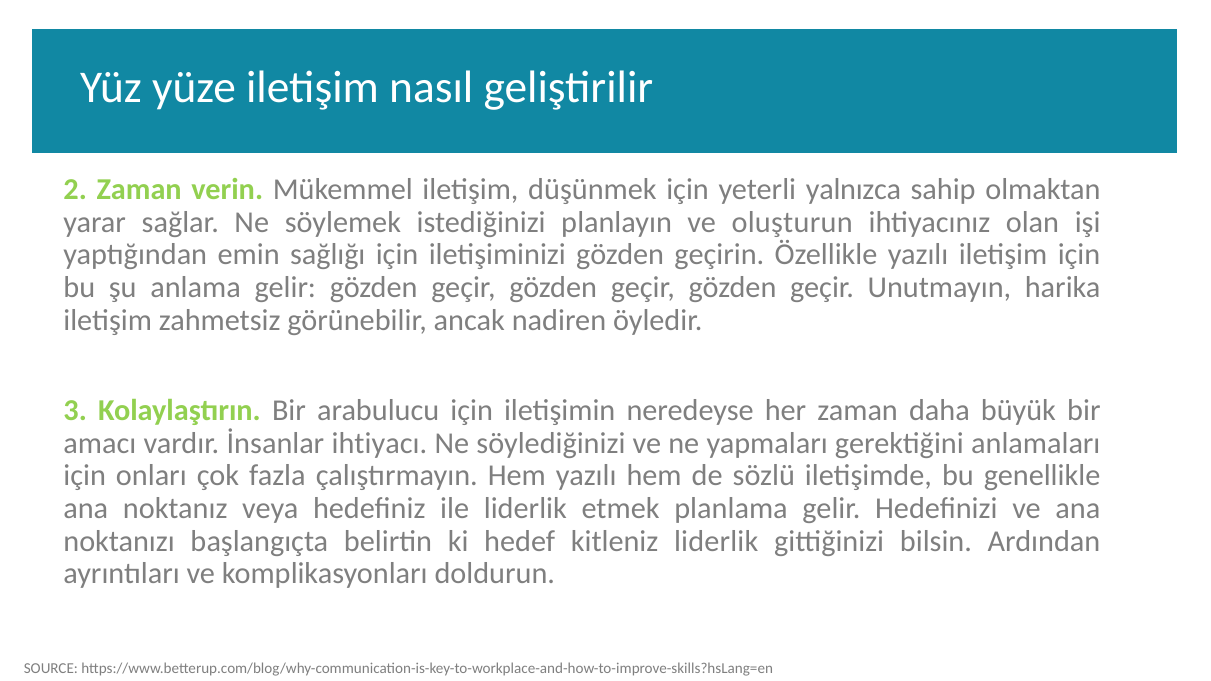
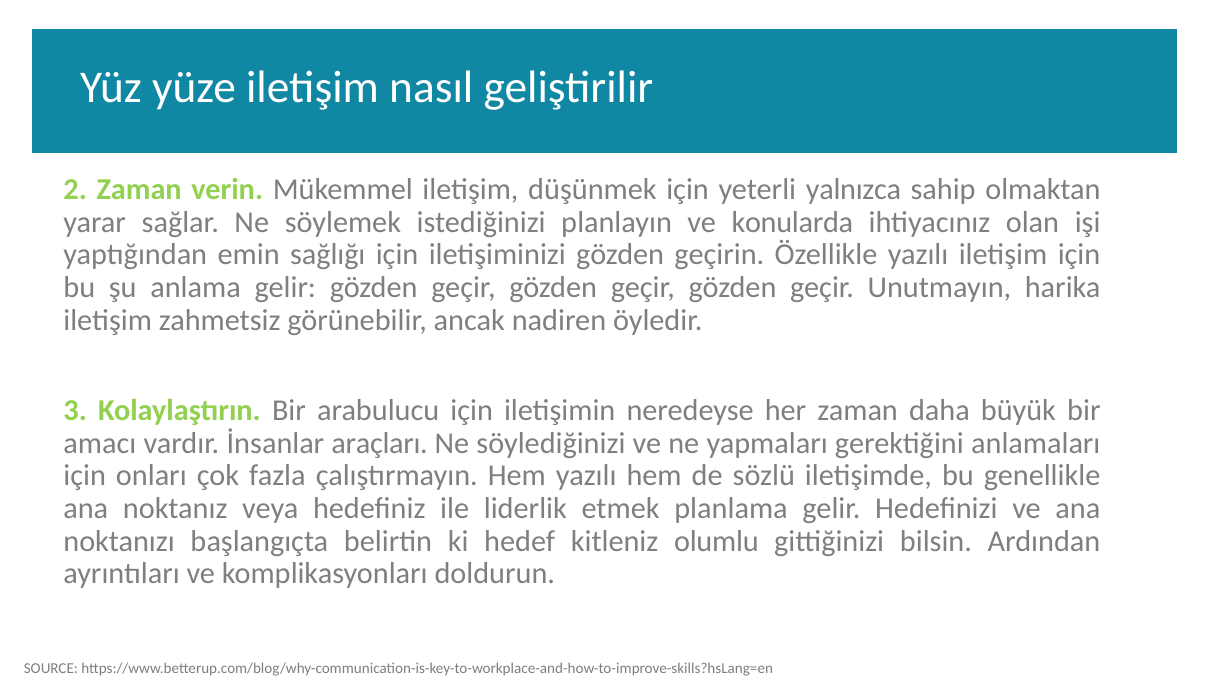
oluşturun: oluşturun -> konularda
ihtiyacı: ihtiyacı -> araçları
kitleniz liderlik: liderlik -> olumlu
